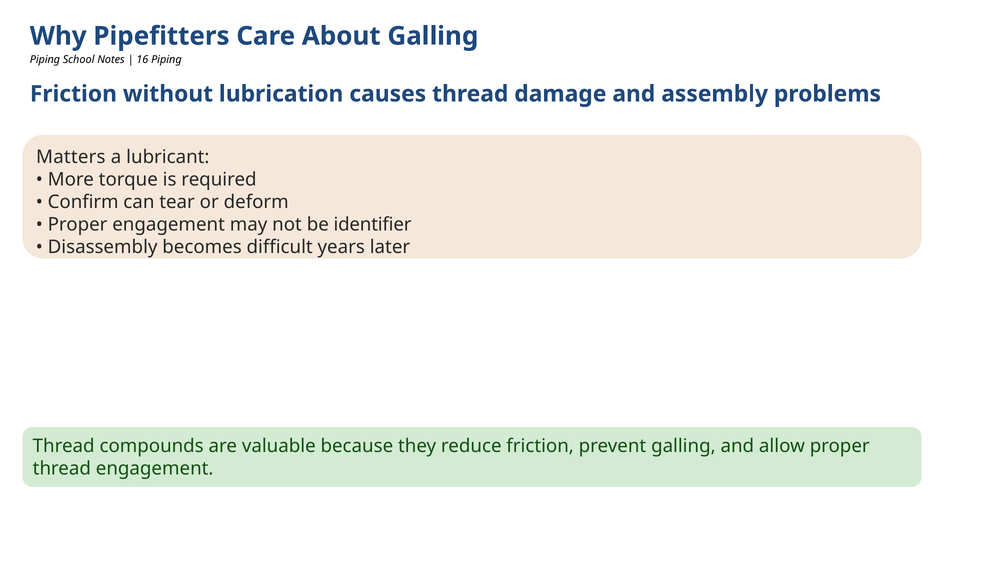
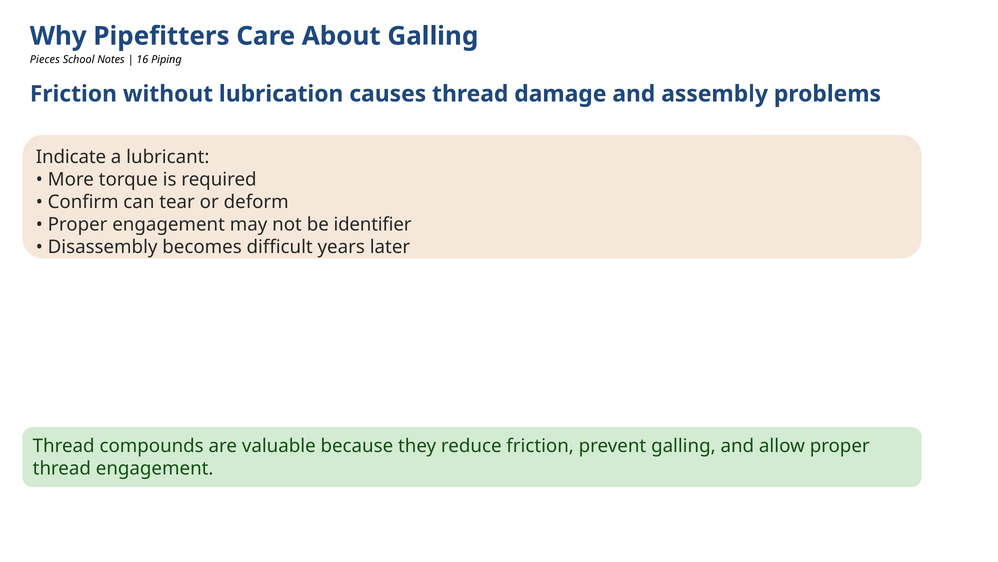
Piping at (45, 60): Piping -> Pieces
Matters: Matters -> Indicate
